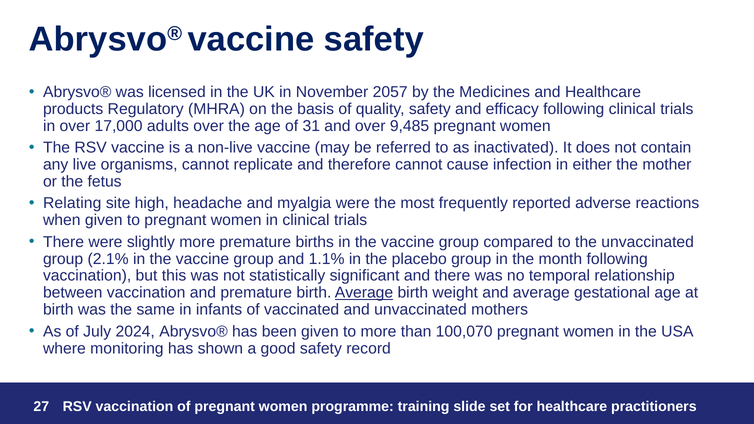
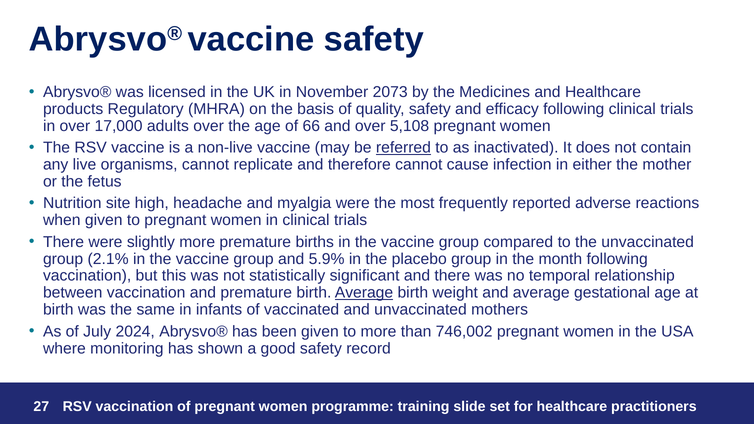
2057: 2057 -> 2073
31: 31 -> 66
9,485: 9,485 -> 5,108
referred underline: none -> present
Relating: Relating -> Nutrition
1.1%: 1.1% -> 5.9%
100,070: 100,070 -> 746,002
